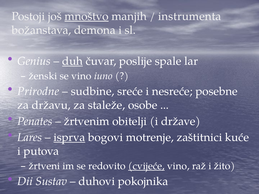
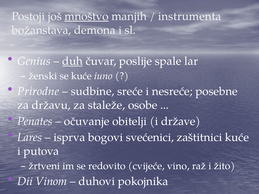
se vino: vino -> kuće
žrtvenim: žrtvenim -> očuvanje
isprva underline: present -> none
motrenje: motrenje -> svećenici
cvijeće underline: present -> none
Sustav: Sustav -> Vinom
